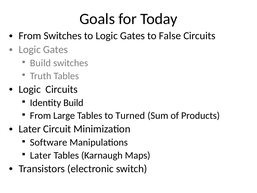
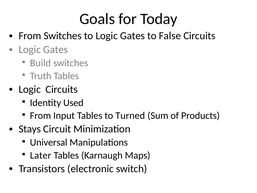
Identity Build: Build -> Used
Large: Large -> Input
Later at (30, 129): Later -> Stays
Software: Software -> Universal
